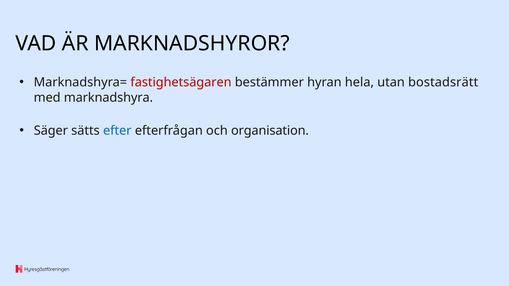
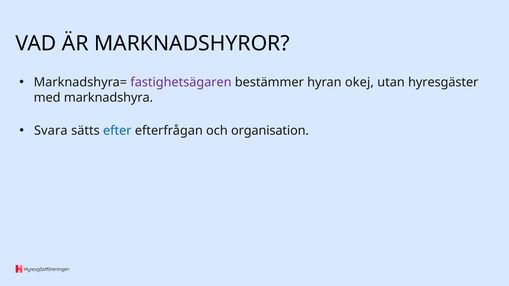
fastighetsägaren colour: red -> purple
hela: hela -> okej
bostadsrätt: bostadsrätt -> hyresgäster
Säger: Säger -> Svara
